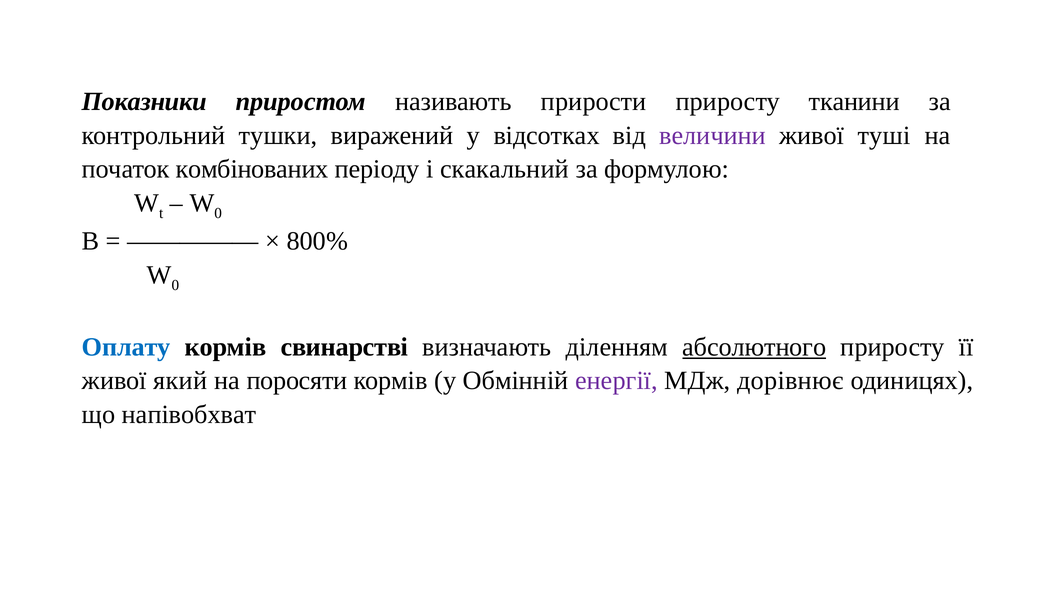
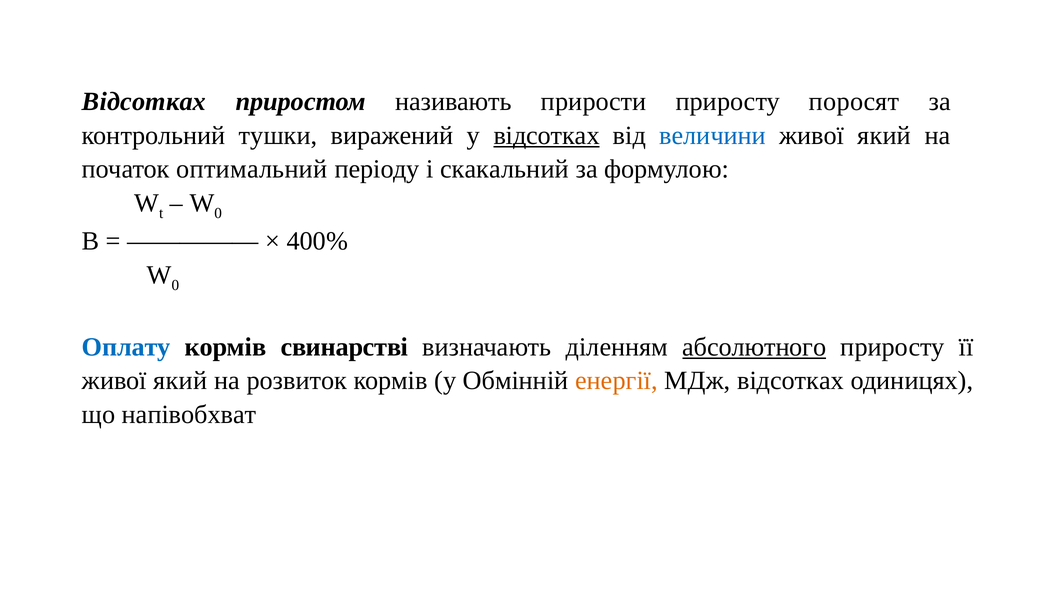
Показники at (144, 102): Показники -> Відсотках
тканини: тканини -> поросят
відсотках at (547, 135) underline: none -> present
величини colour: purple -> blue
туші at (884, 135): туші -> який
комбінованих: комбінованих -> оптимальний
800%: 800% -> 400%
поросяти: поросяти -> розвиток
енергії colour: purple -> orange
МДж дорівнює: дорівнює -> відсотках
